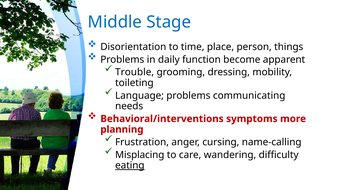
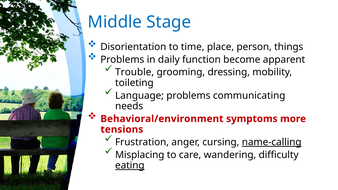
Behavioral/interventions: Behavioral/interventions -> Behavioral/environment
planning: planning -> tensions
name-calling underline: none -> present
